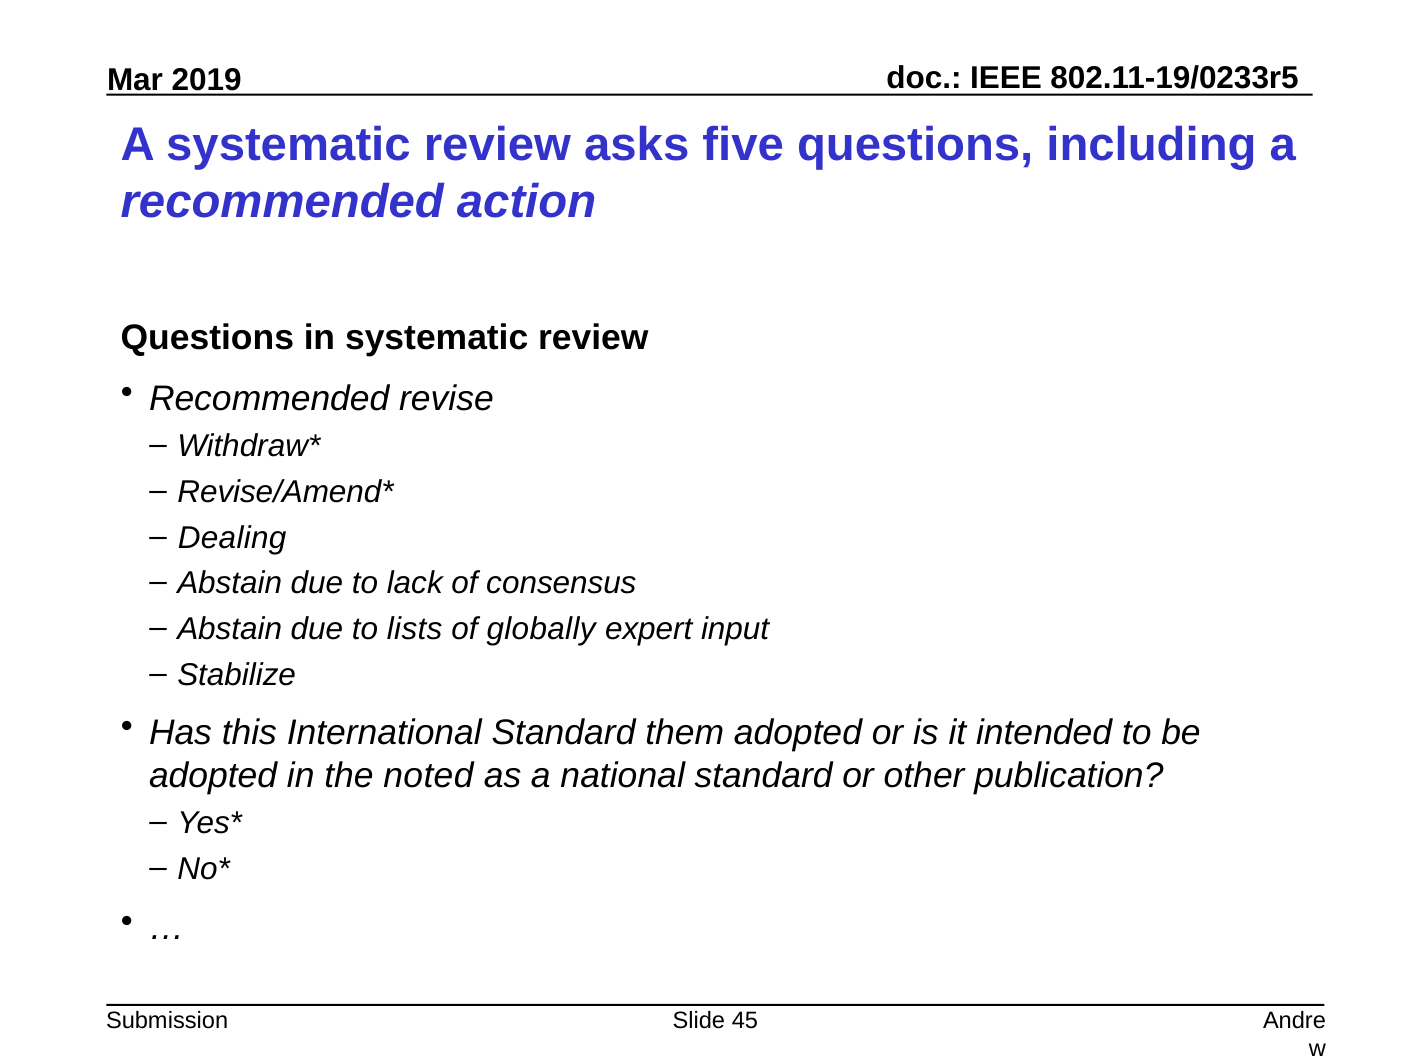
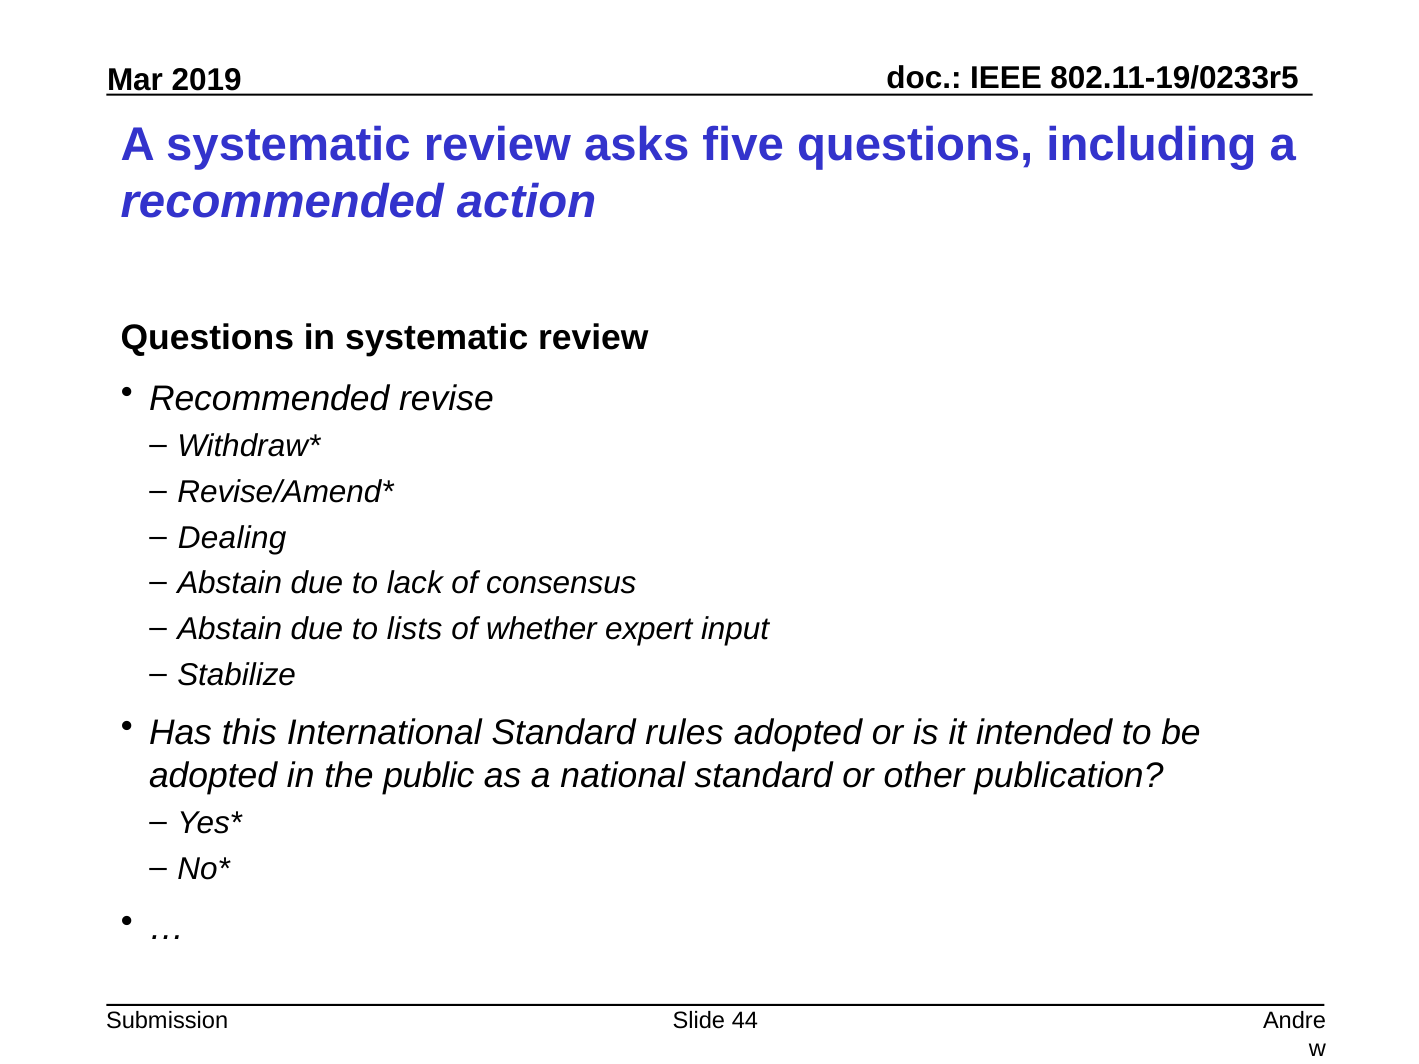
globally: globally -> whether
them: them -> rules
noted: noted -> public
45: 45 -> 44
